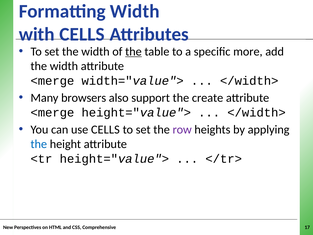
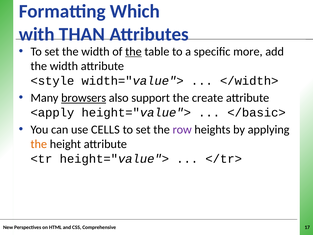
Formatting Width: Width -> Which
with CELLS: CELLS -> THAN
<merge at (52, 81): <merge -> <style
browsers underline: none -> present
<merge at (52, 112): <merge -> <apply
</width> at (257, 112): </width> -> </basic>
the at (39, 144) colour: blue -> orange
